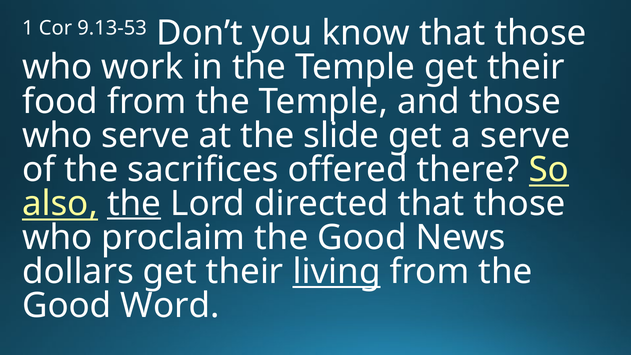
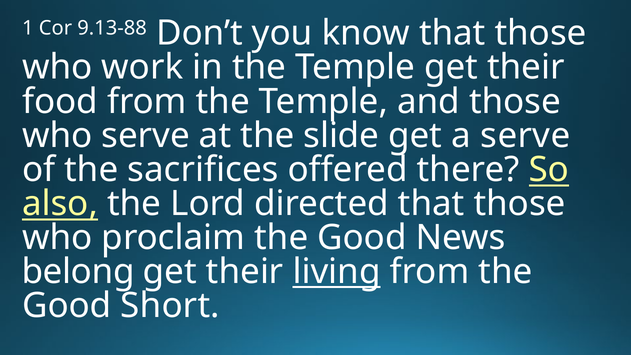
9.13-53: 9.13-53 -> 9.13-88
the at (134, 204) underline: present -> none
dollars: dollars -> belong
Word: Word -> Short
